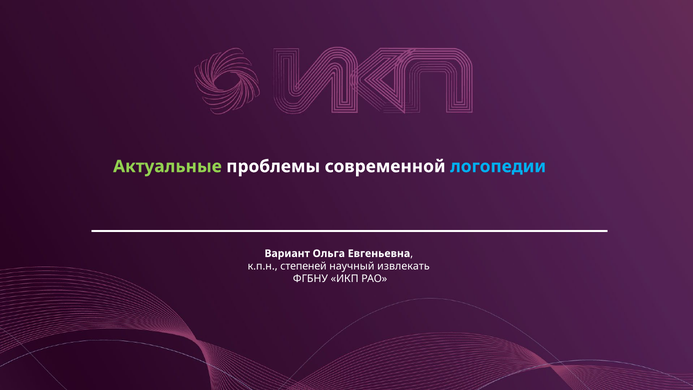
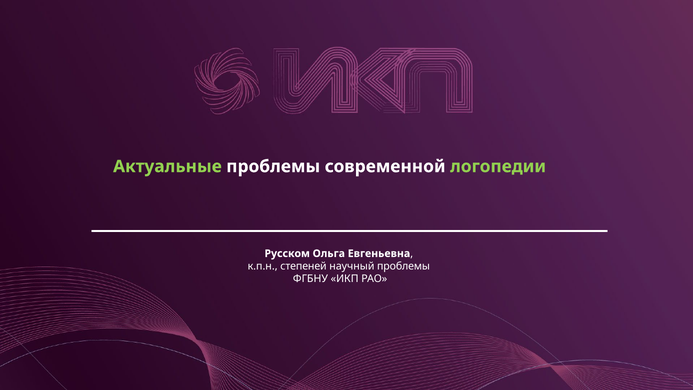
логопедии colour: light blue -> light green
Вариант: Вариант -> Русском
научный извлекать: извлекать -> проблемы
